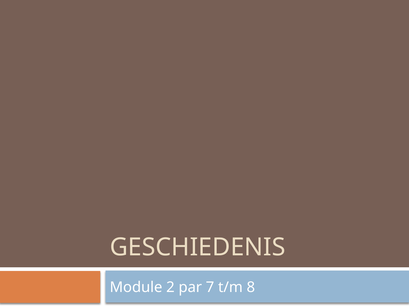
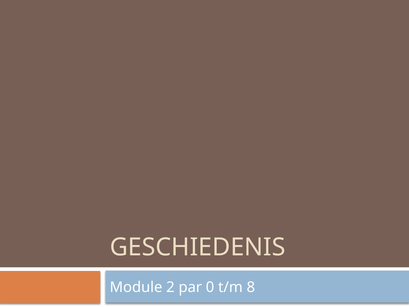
7: 7 -> 0
